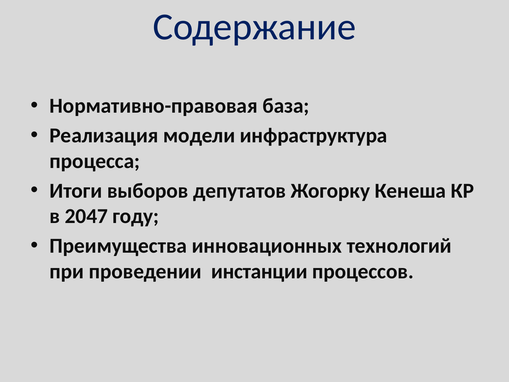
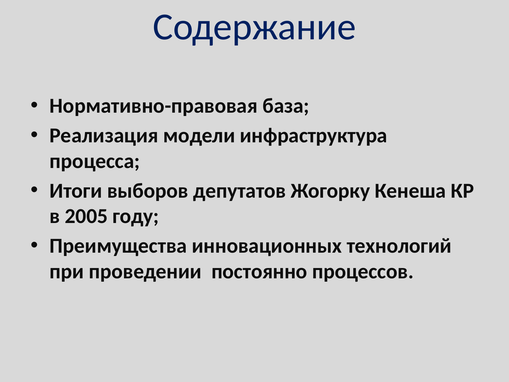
2047: 2047 -> 2005
инстанции: инстанции -> постоянно
